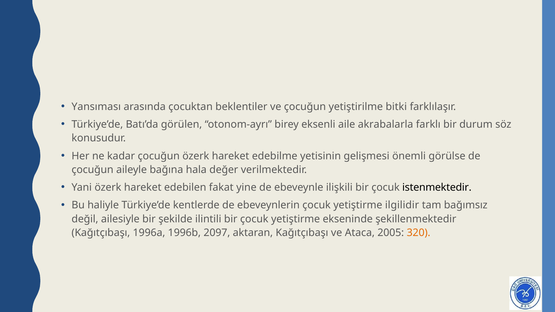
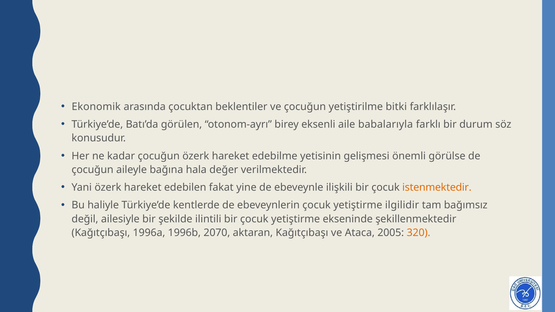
Yansıması: Yansıması -> Ekonomik
akrabalarla: akrabalarla -> babalarıyla
istenmektedir colour: black -> orange
2097: 2097 -> 2070
